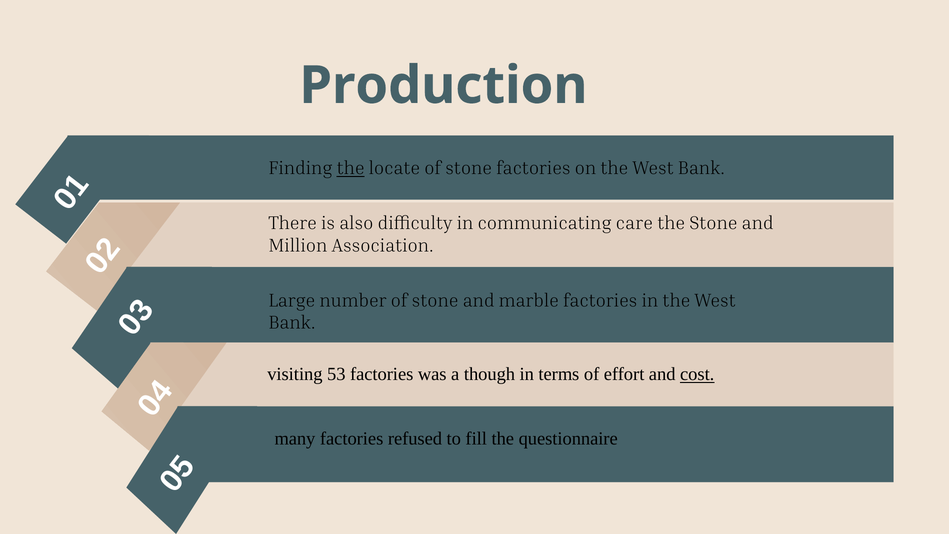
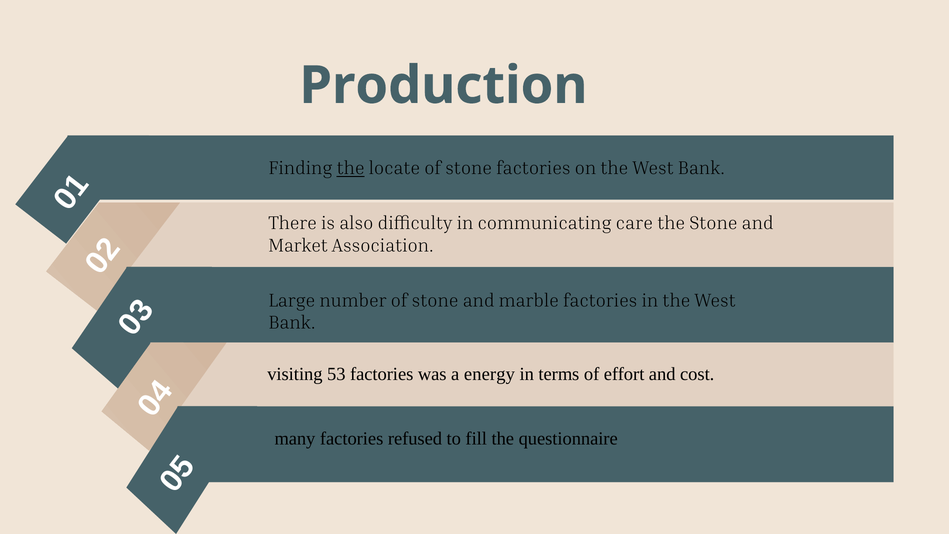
Million: Million -> Market
though: though -> energy
cost underline: present -> none
